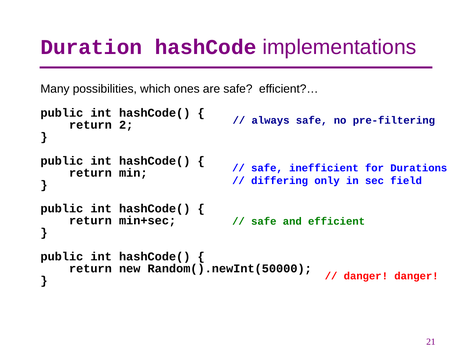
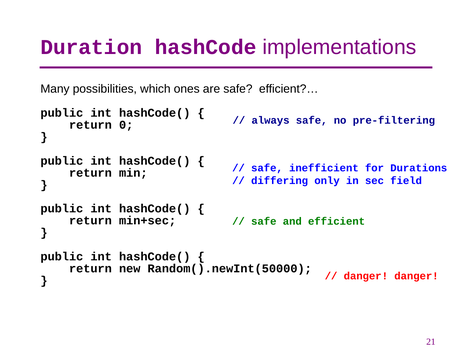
2: 2 -> 0
